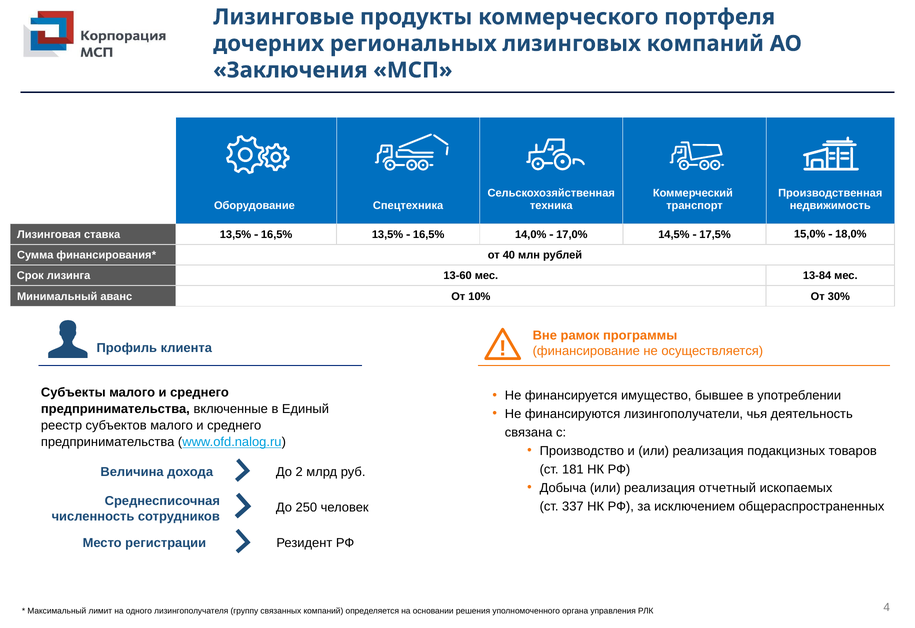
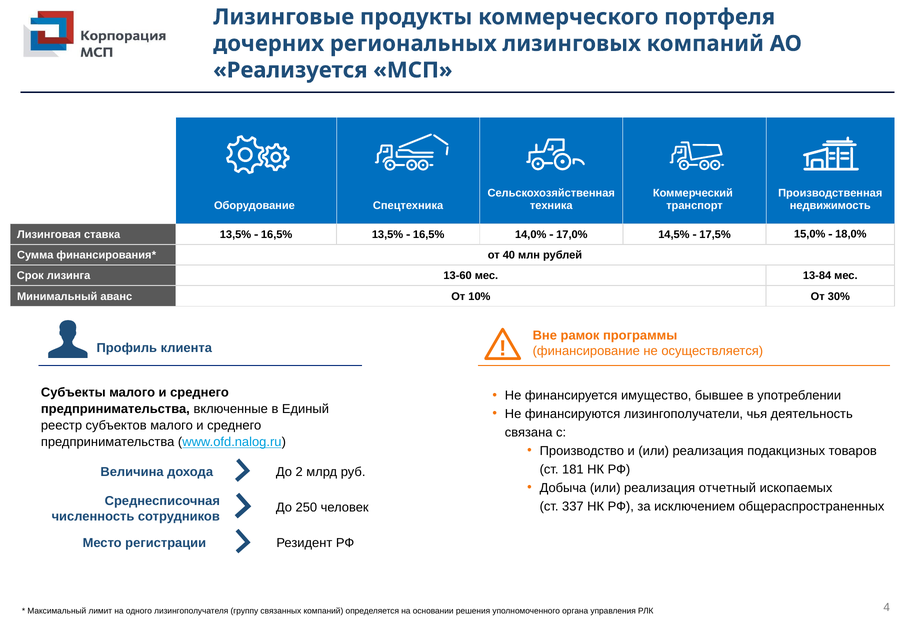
Заключения: Заключения -> Реализуется
